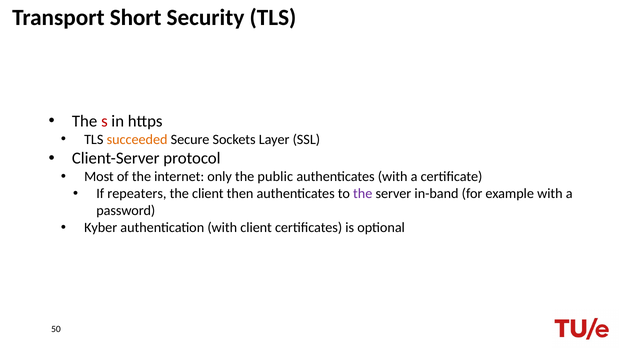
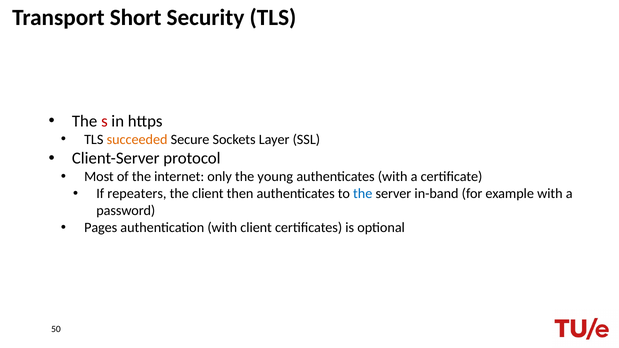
public: public -> young
the at (363, 194) colour: purple -> blue
Kyber: Kyber -> Pages
